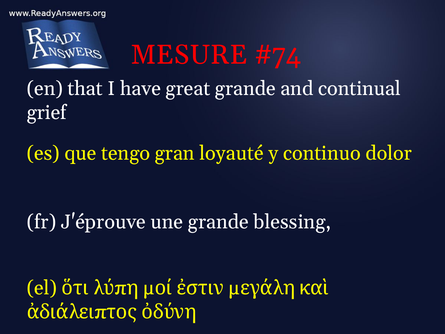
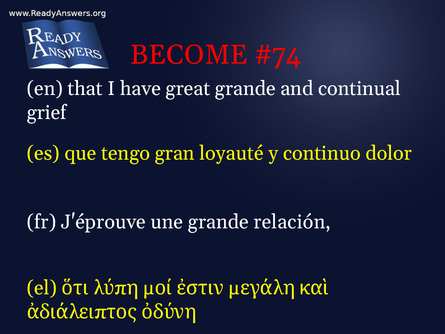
MESURE: MESURE -> BECOME
blessing: blessing -> relación
